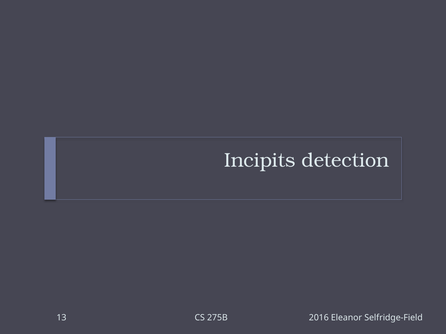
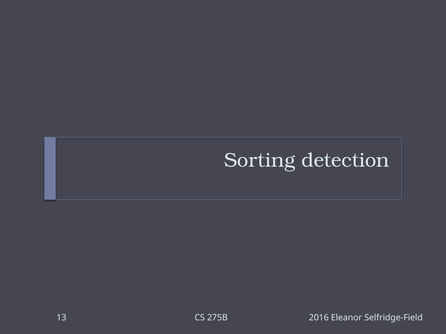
Incipits: Incipits -> Sorting
